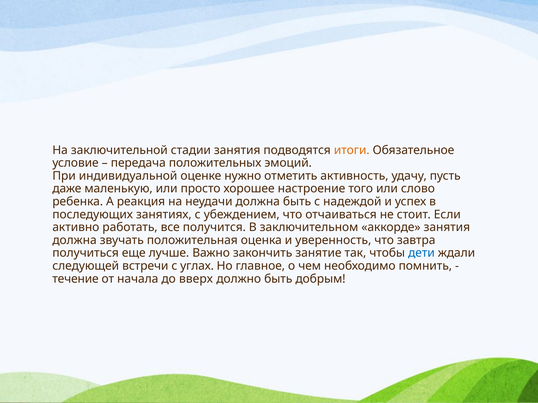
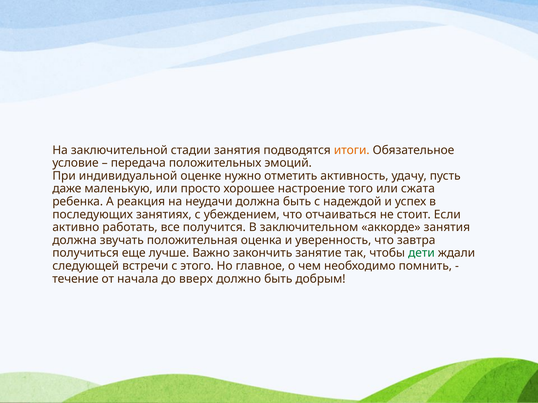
слово: слово -> сжата
дети colour: blue -> green
углах: углах -> этого
